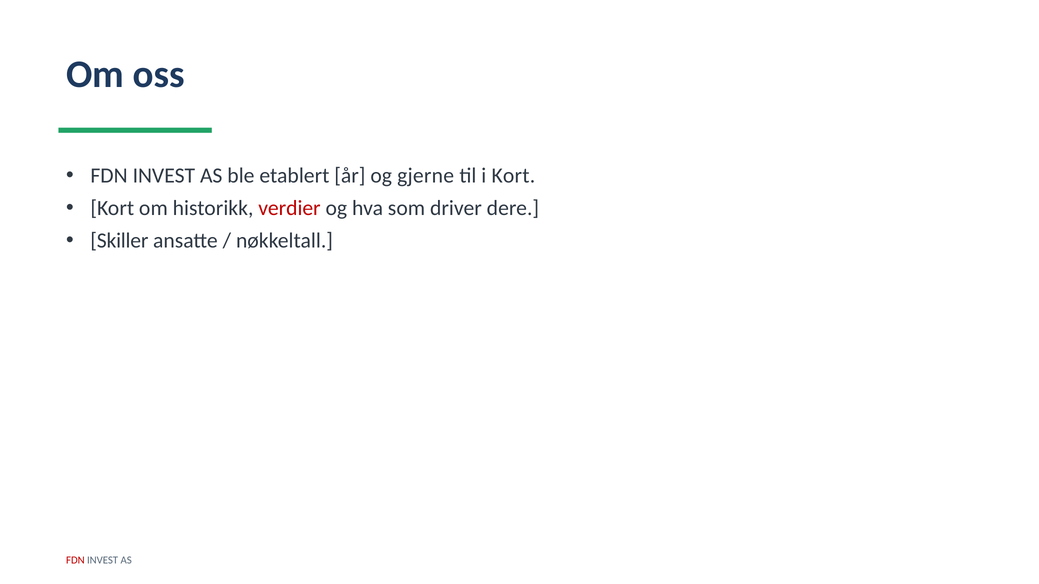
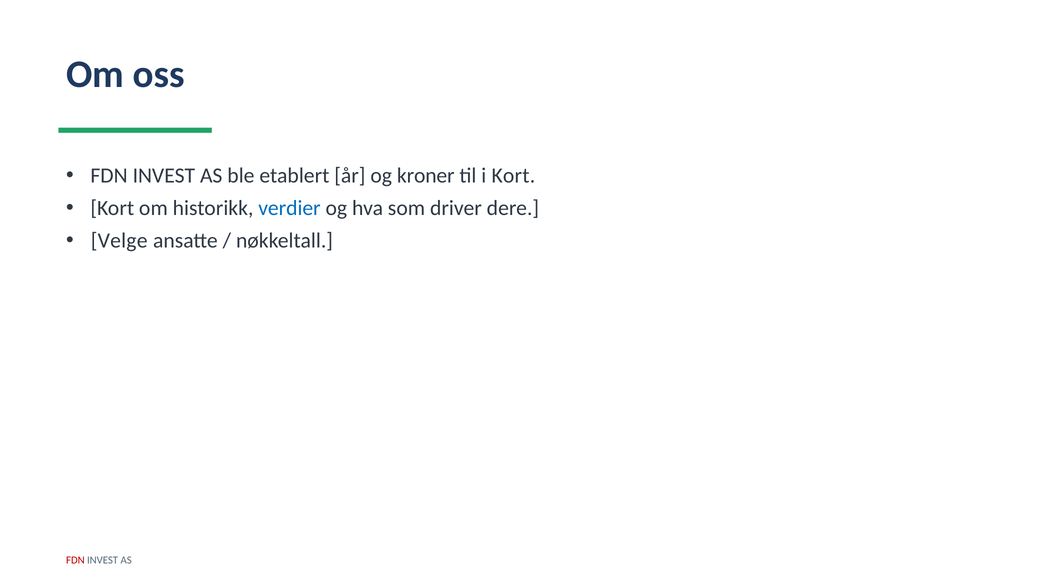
gjerne: gjerne -> kroner
verdier colour: red -> blue
Skiller: Skiller -> Velge
